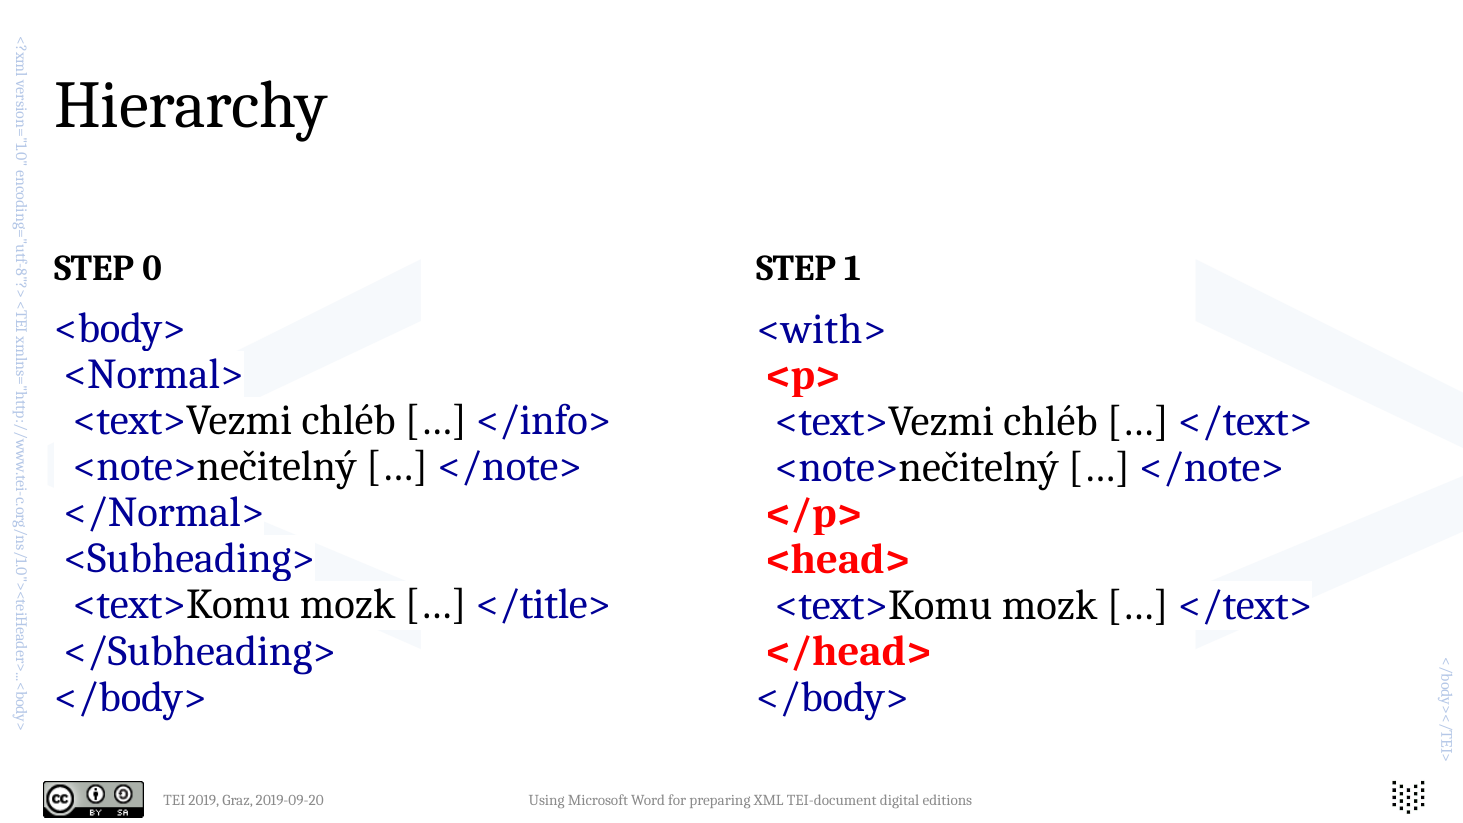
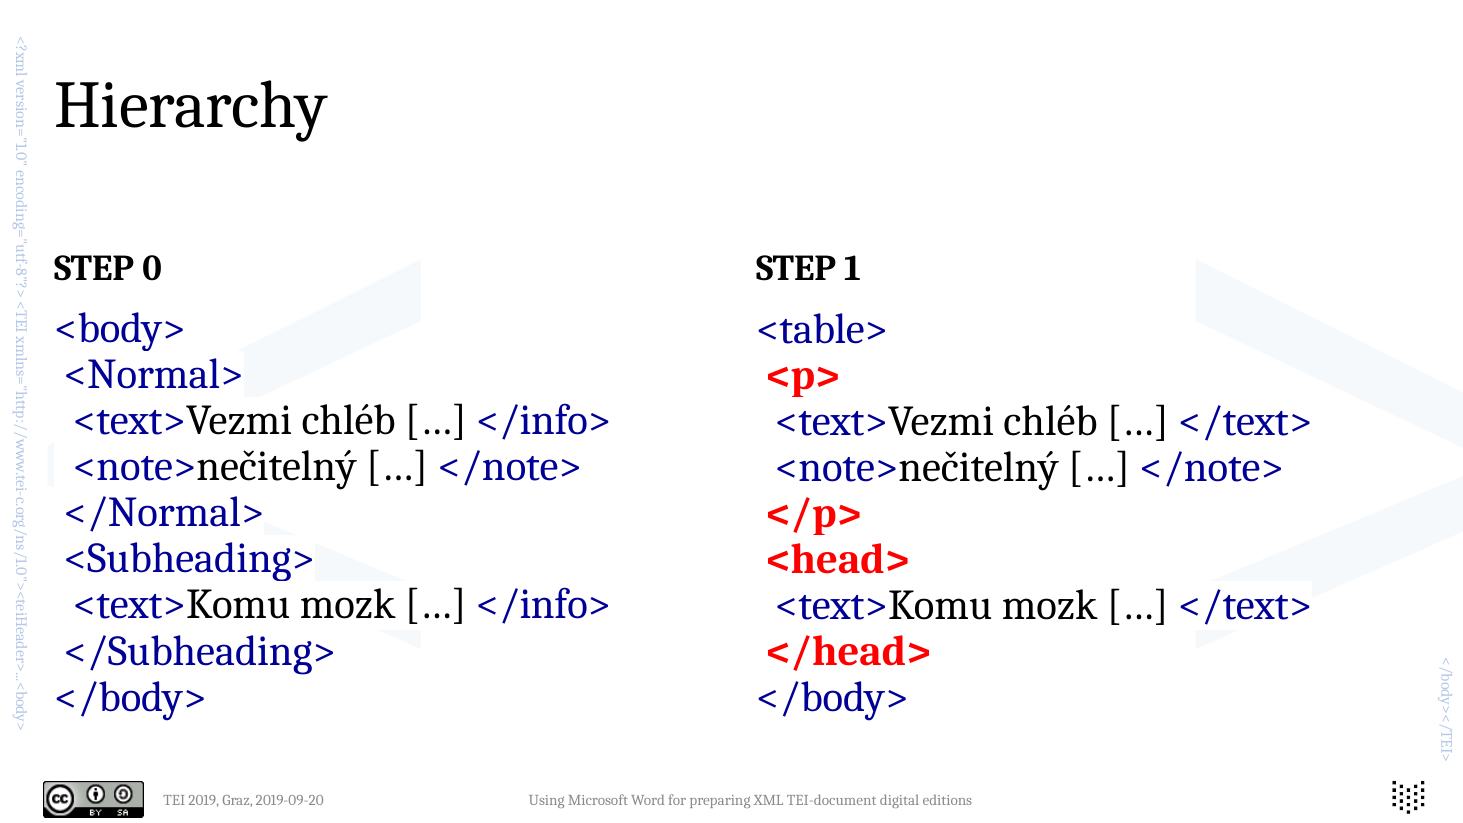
<with>: <with> -> <table>
</title> at (543, 605): </title> -> </info>
